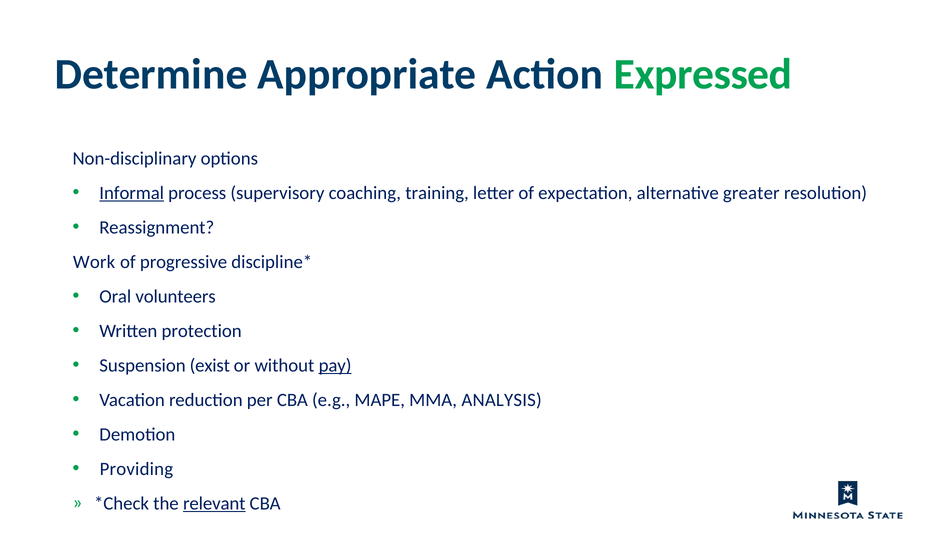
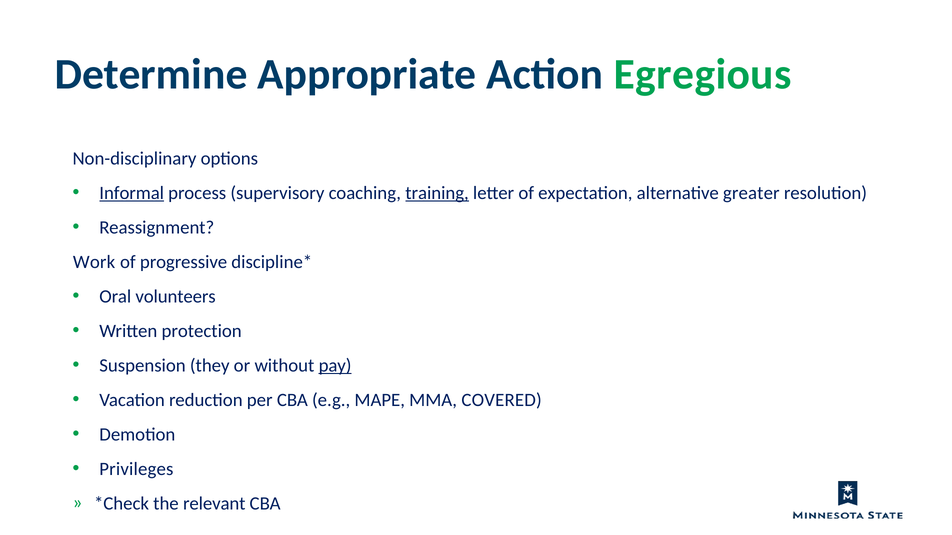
Expressed: Expressed -> Egregious
training underline: none -> present
exist: exist -> they
ANALYSIS: ANALYSIS -> COVERED
Providing: Providing -> Privileges
relevant underline: present -> none
